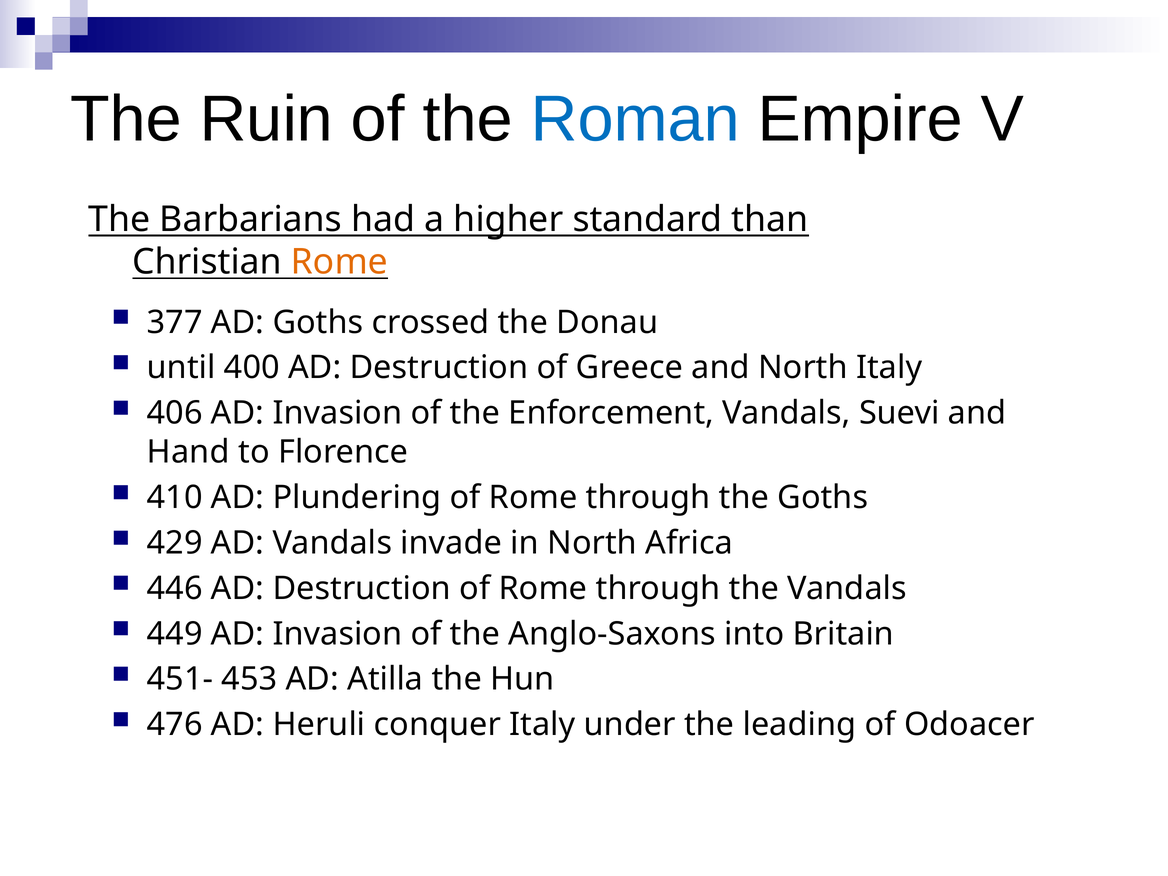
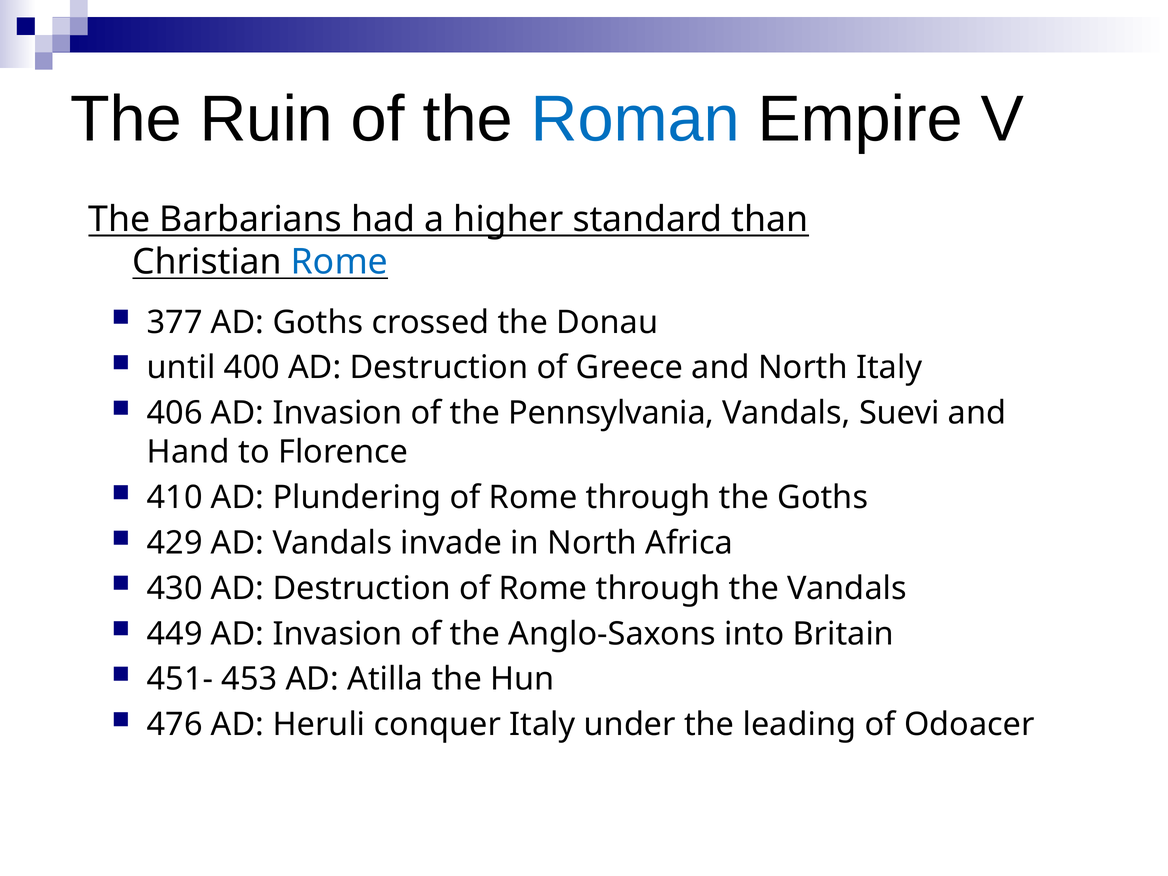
Rome at (339, 262) colour: orange -> blue
Enforcement: Enforcement -> Pennsylvania
446: 446 -> 430
